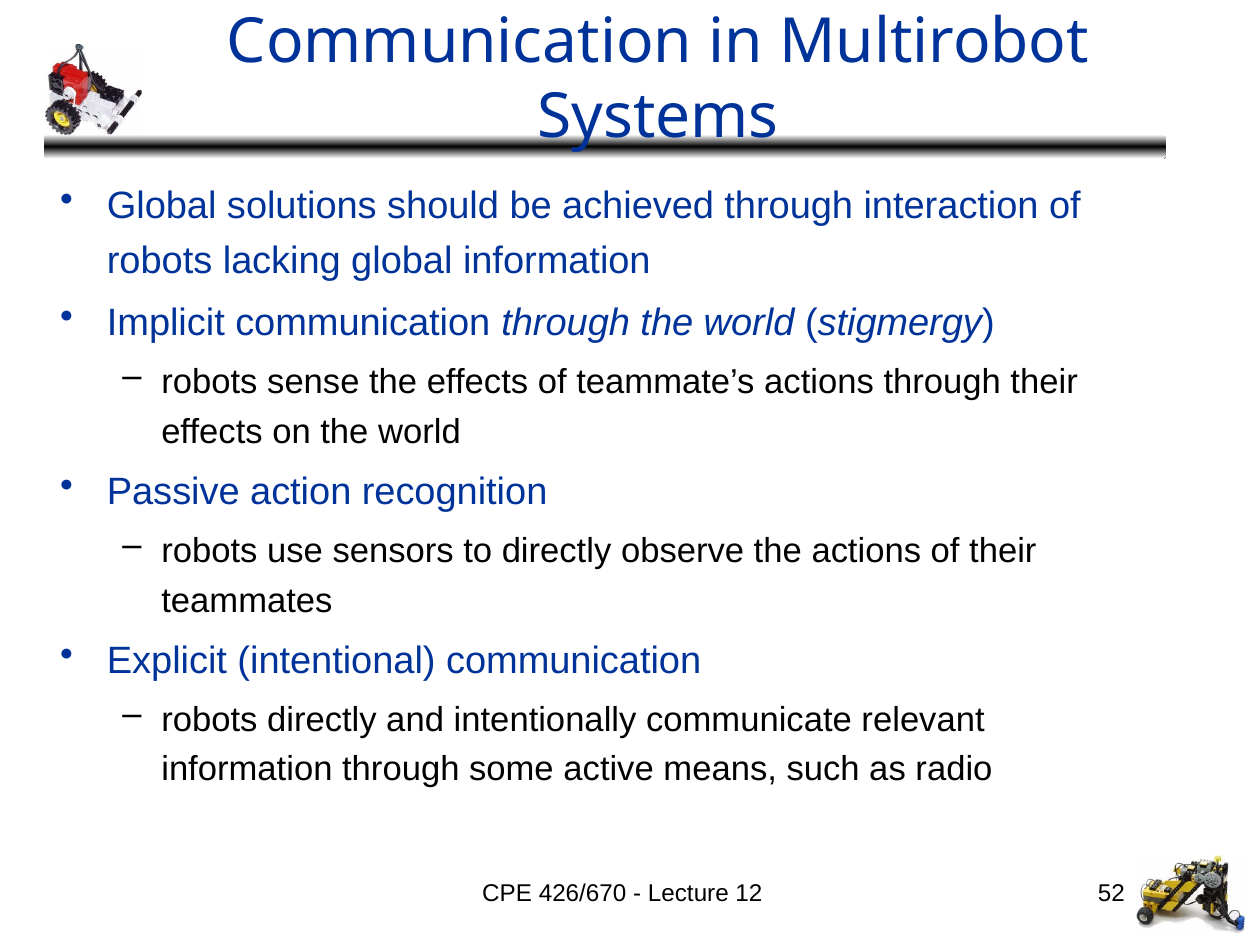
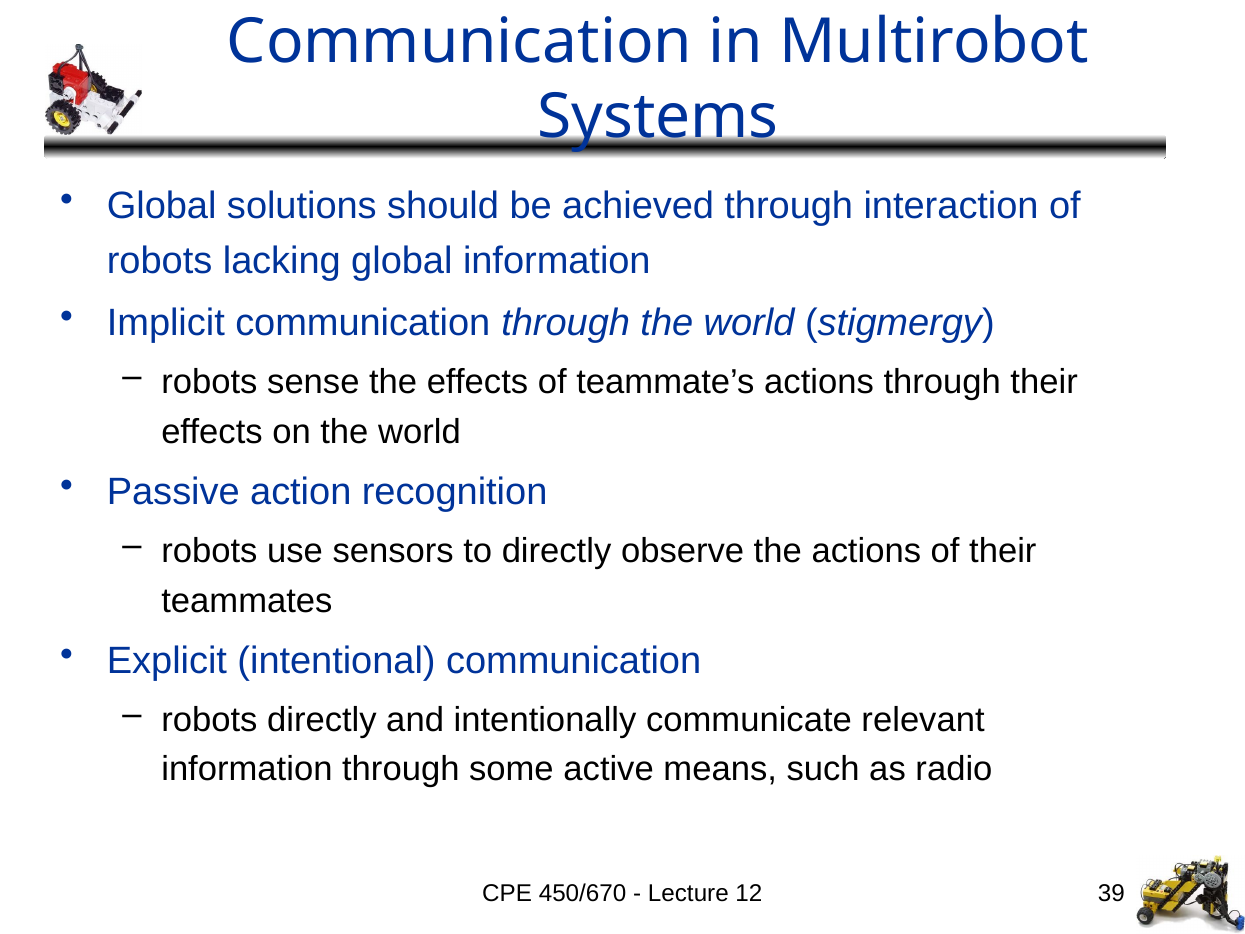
426/670: 426/670 -> 450/670
52: 52 -> 39
